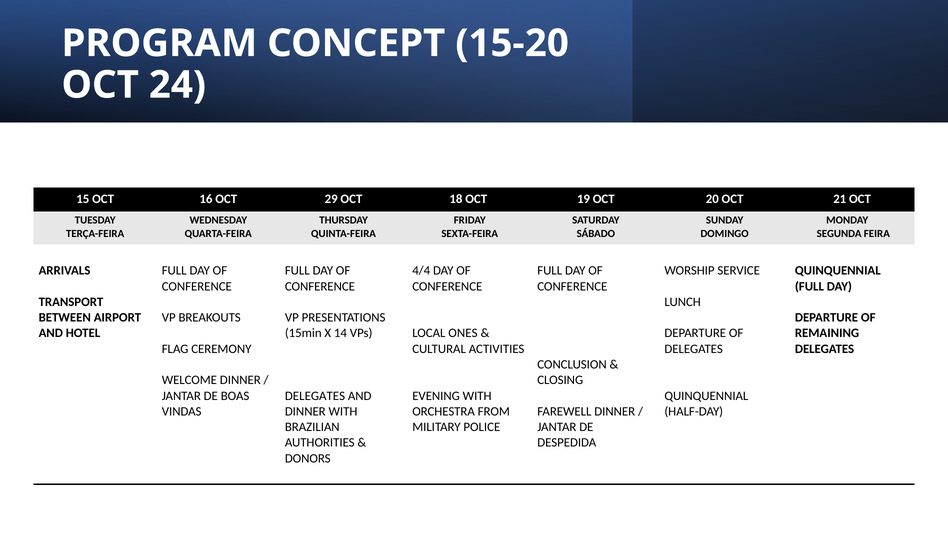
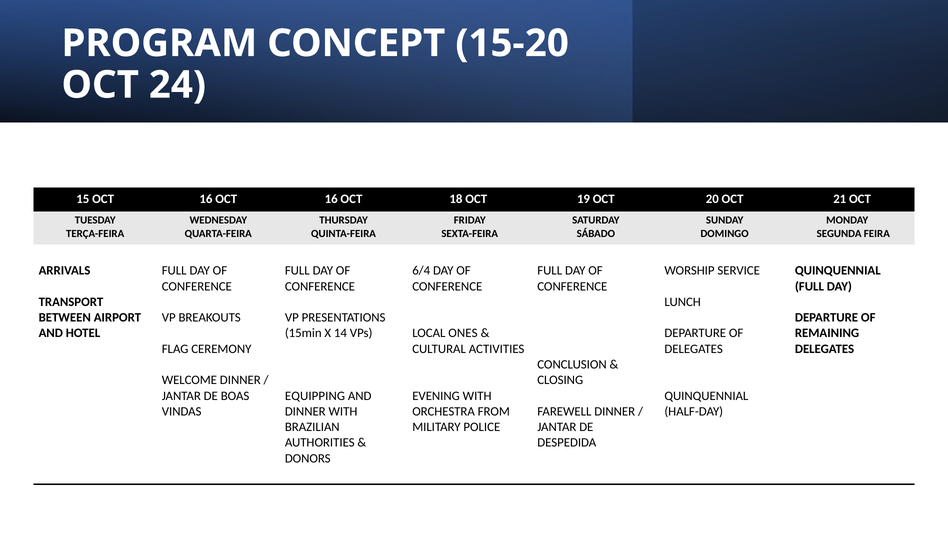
16 OCT 29: 29 -> 16
4/4: 4/4 -> 6/4
DELEGATES at (315, 396): DELEGATES -> EQUIPPING
